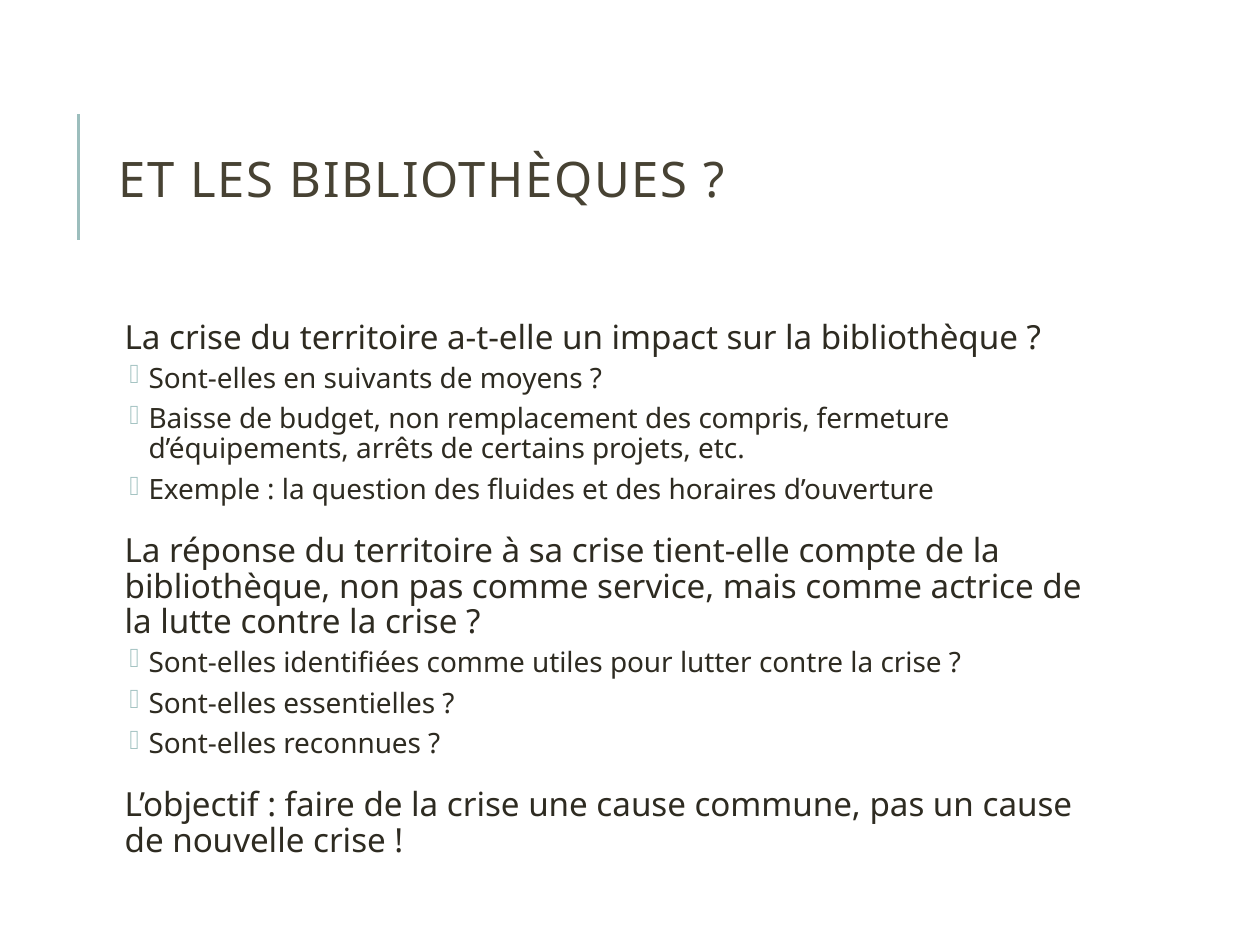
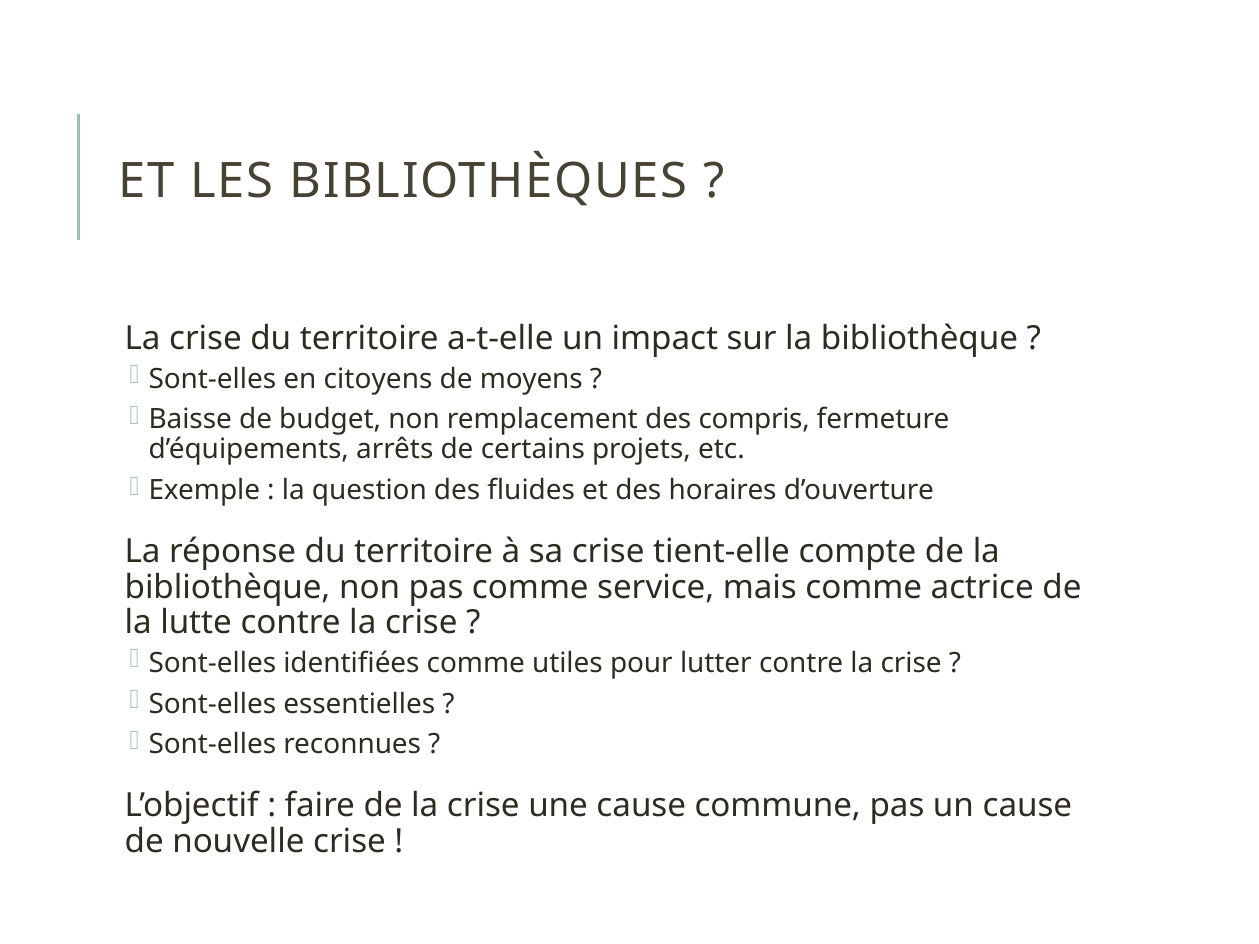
suivants: suivants -> citoyens
